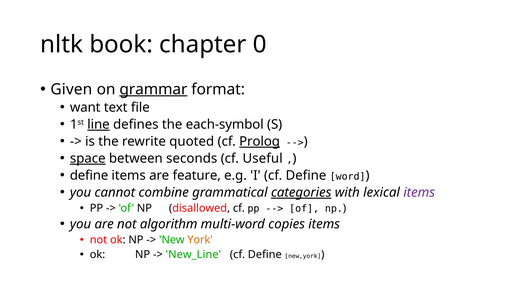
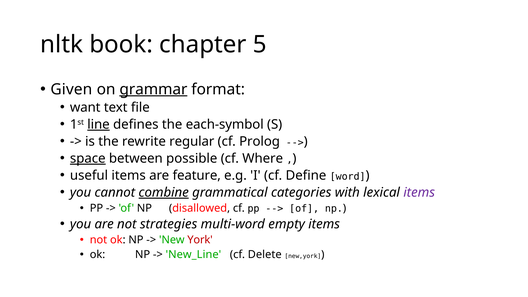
0: 0 -> 5
quoted: quoted -> regular
Prolog underline: present -> none
seconds: seconds -> possible
Useful: Useful -> Where
define at (89, 175): define -> useful
combine underline: none -> present
categories underline: present -> none
algorithm: algorithm -> strategies
copies: copies -> empty
York colour: orange -> red
Define at (265, 254): Define -> Delete
